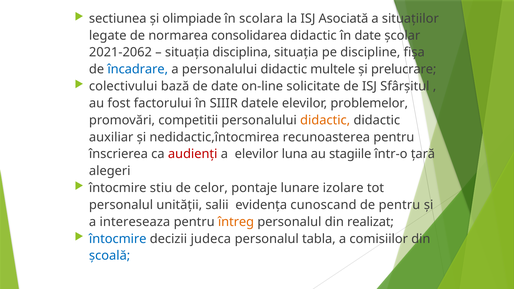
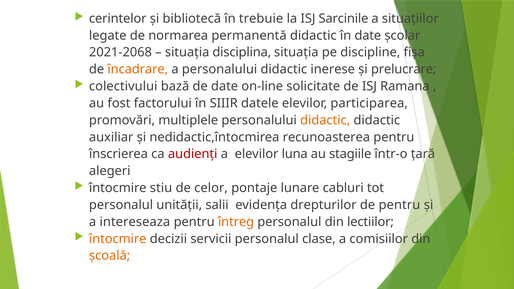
sectiunea: sectiunea -> cerintelor
olimpiade: olimpiade -> bibliotecă
scolara: scolara -> trebuie
Asociată: Asociată -> Sarcinile
consolidarea: consolidarea -> permanentă
2021-2062: 2021-2062 -> 2021-2068
încadrare colour: blue -> orange
multele: multele -> inerese
Sfârșitul: Sfârșitul -> Ramana
problemelor: problemelor -> participarea
competitii: competitii -> multiplele
izolare: izolare -> cabluri
cunoscand: cunoscand -> drepturilor
realizat: realizat -> lectiilor
întocmire at (118, 239) colour: blue -> orange
judeca: judeca -> servicii
tabla: tabla -> clase
școală colour: blue -> orange
